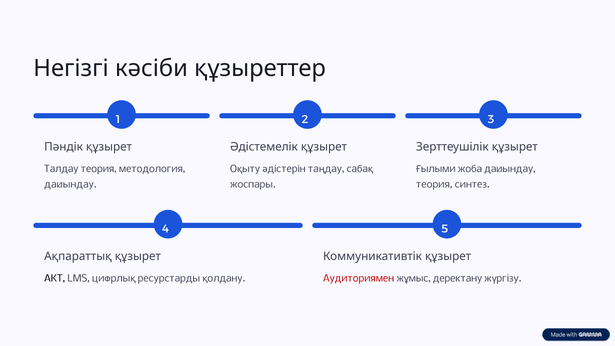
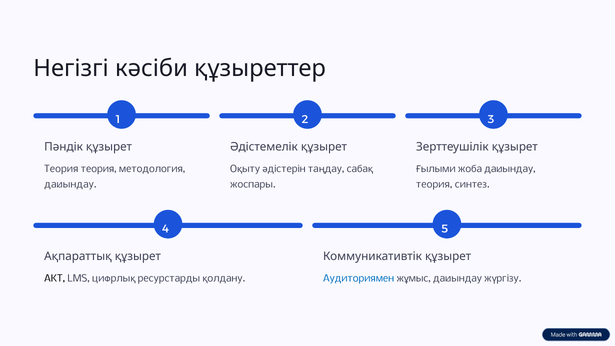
Талдау at (61, 169): Талдау -> Теория
Аудиториямен colour: red -> blue
деректану at (458, 279): деректану -> дайындау
